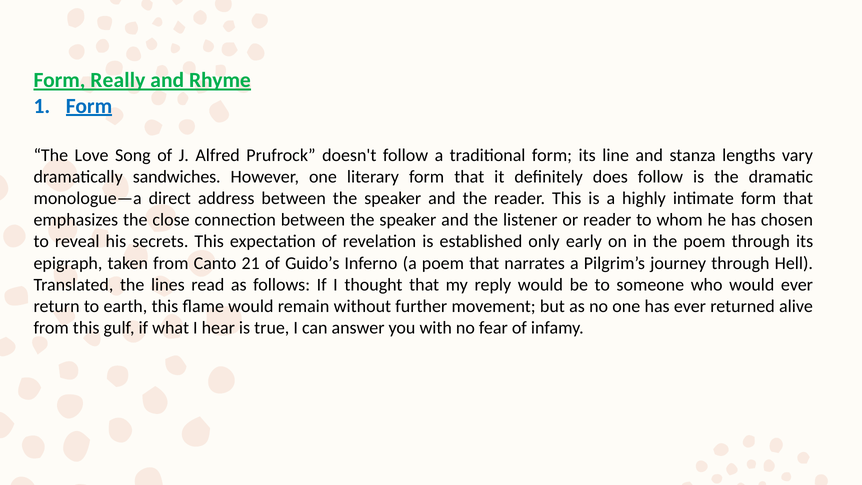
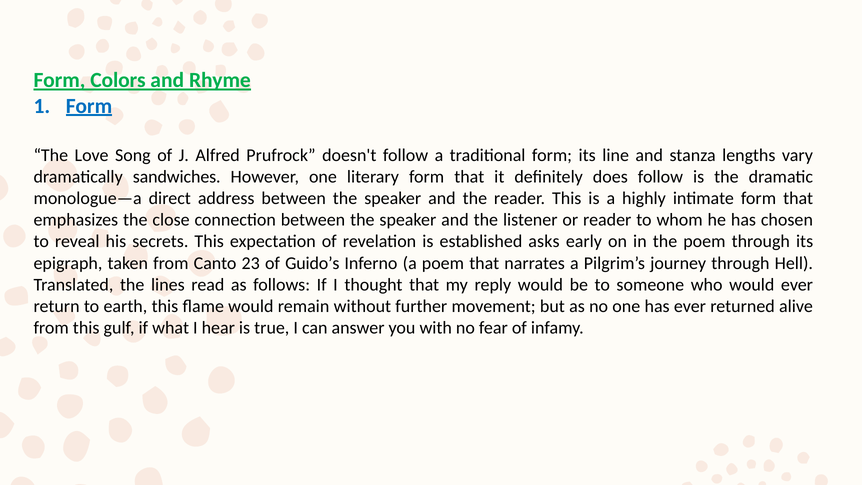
Really: Really -> Colors
only: only -> asks
21: 21 -> 23
